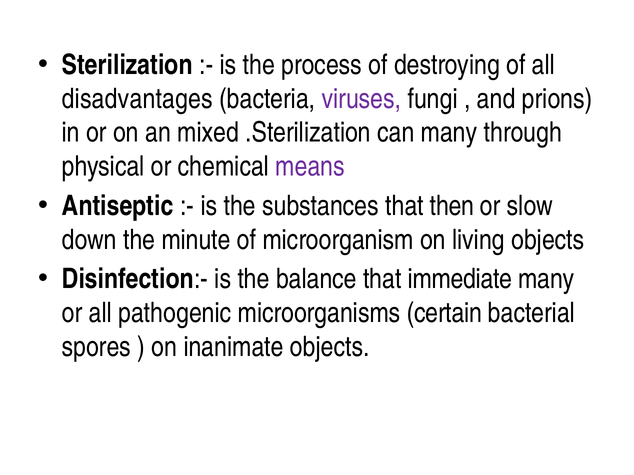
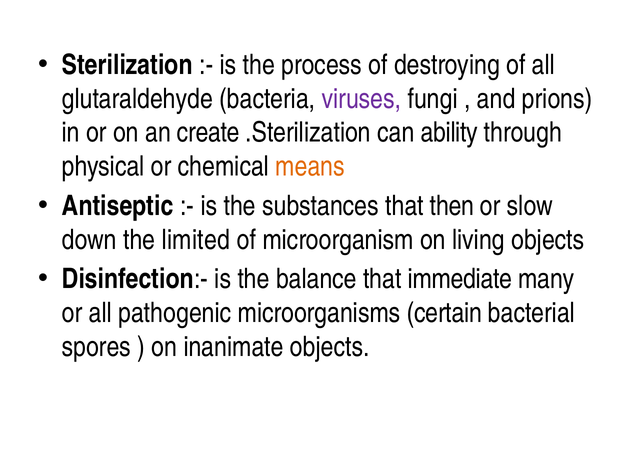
disadvantages: disadvantages -> glutaraldehyde
mixed: mixed -> create
can many: many -> ability
means colour: purple -> orange
minute: minute -> limited
